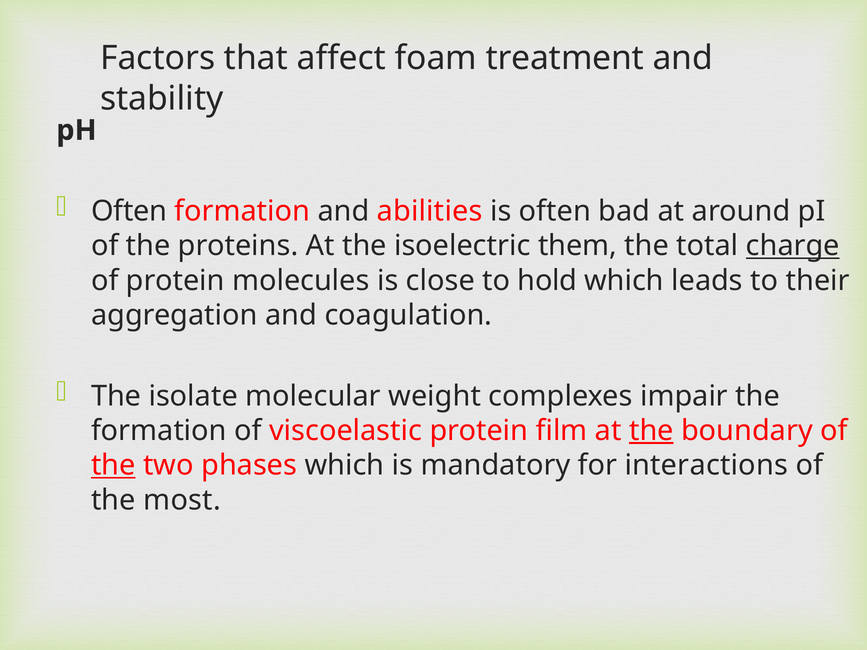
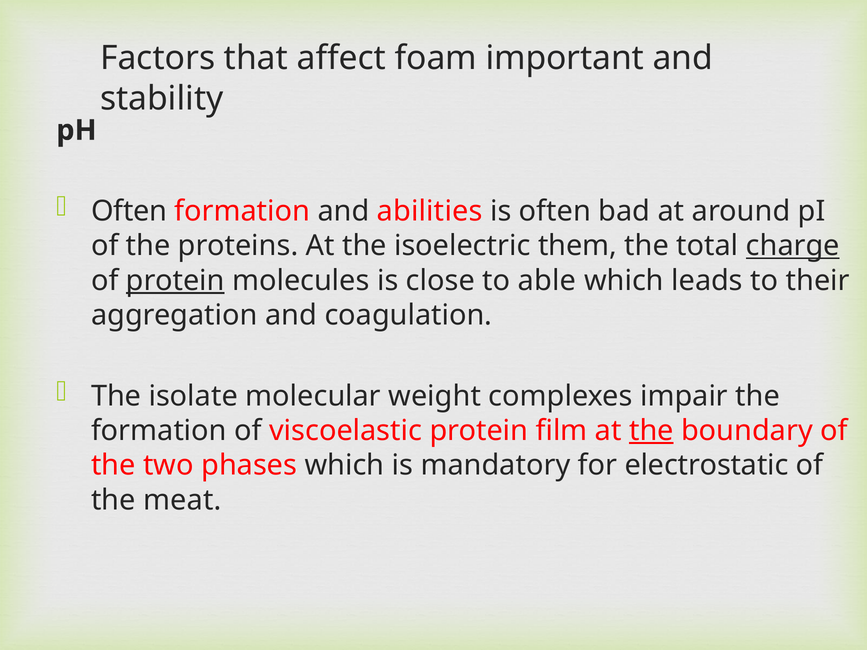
treatment: treatment -> important
protein at (175, 281) underline: none -> present
hold: hold -> able
the at (113, 466) underline: present -> none
interactions: interactions -> electrostatic
most: most -> meat
